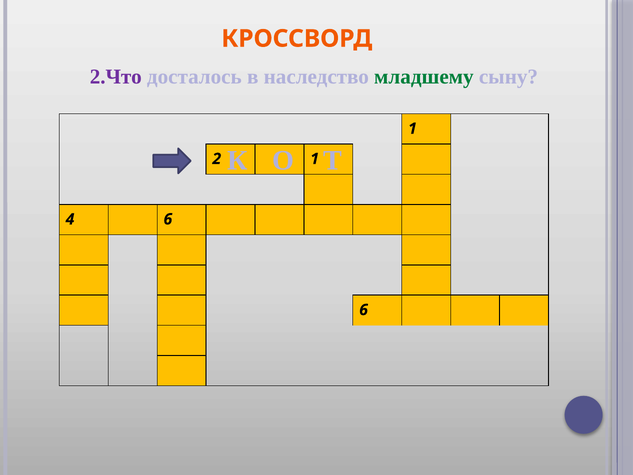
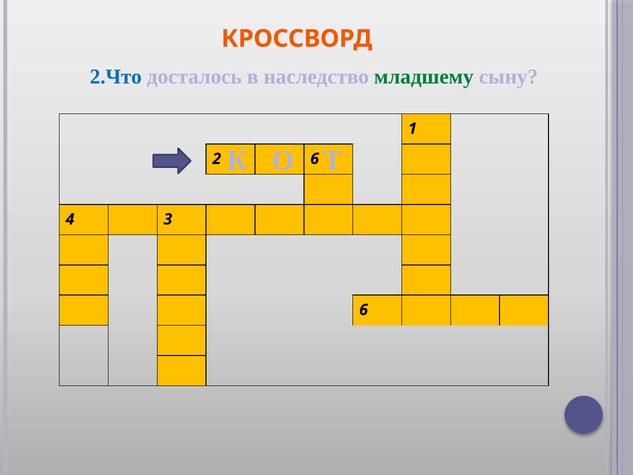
2.Что colour: purple -> blue
2 1: 1 -> 6
4 6: 6 -> 3
